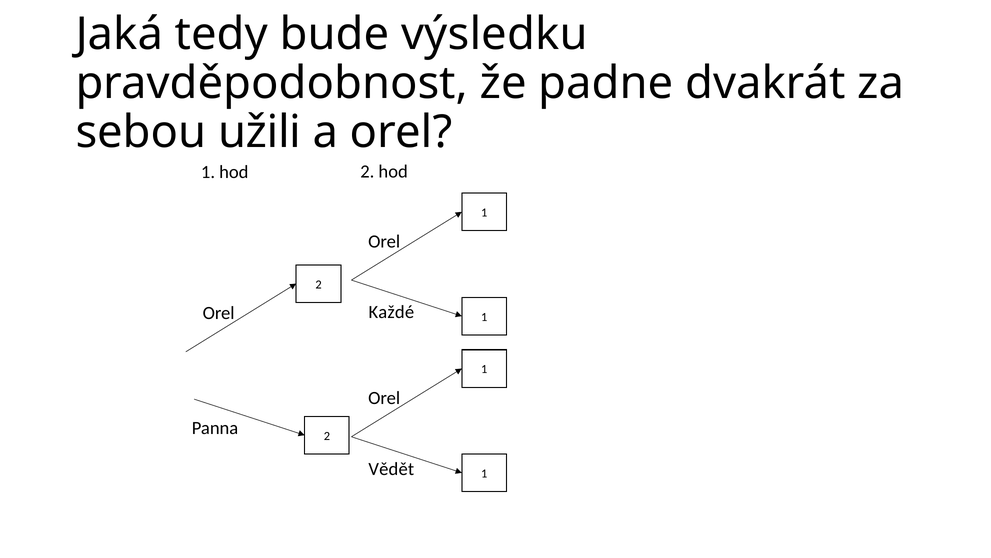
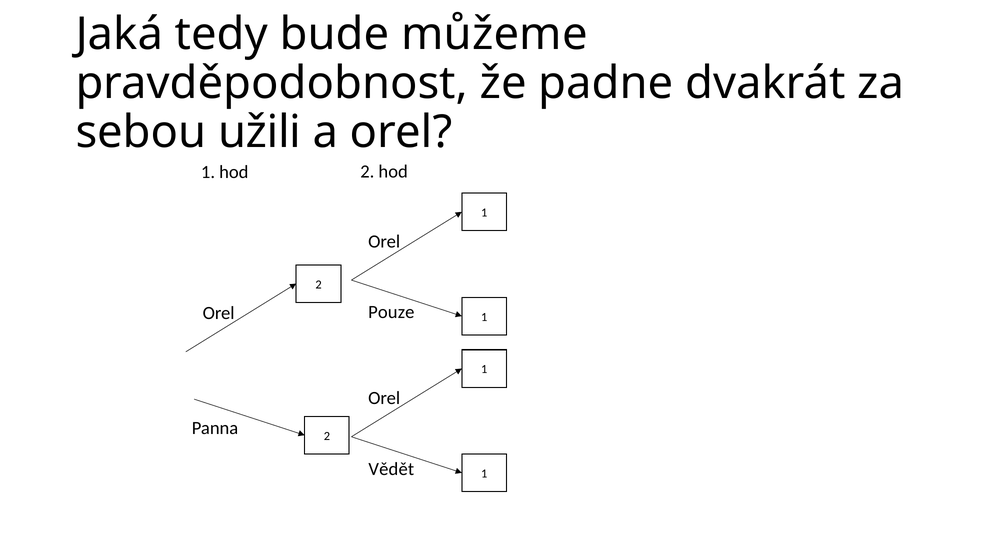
výsledku: výsledku -> můžeme
Každé: Každé -> Pouze
